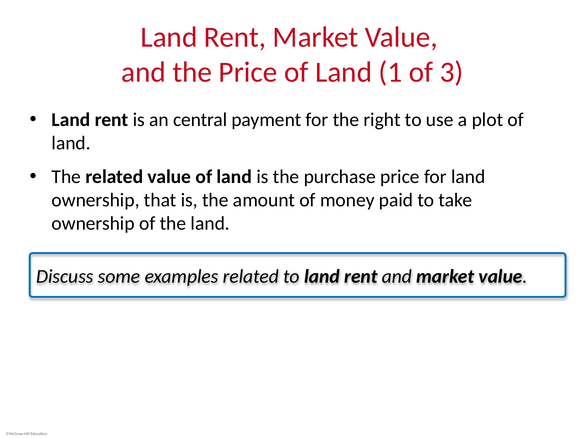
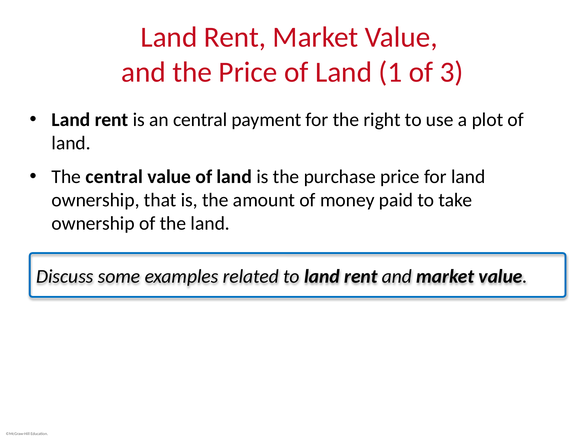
The related: related -> central
